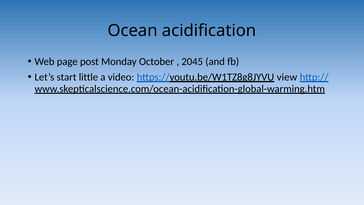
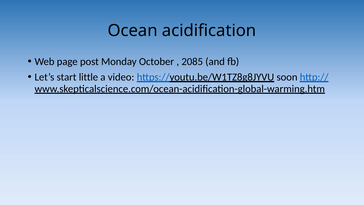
2045: 2045 -> 2085
view: view -> soon
